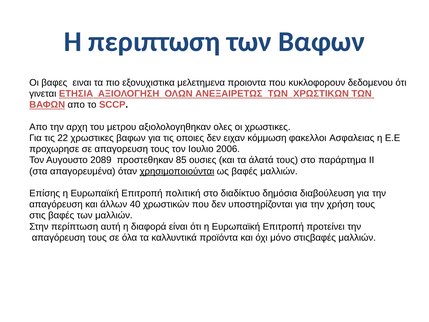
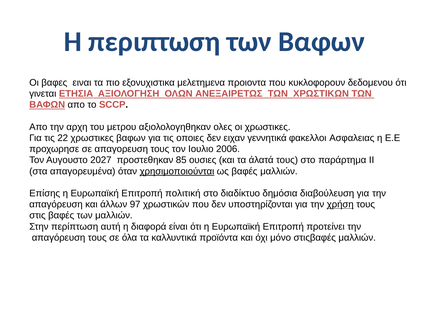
κόμμωση: κόμμωση -> γεννητικά
2089: 2089 -> 2027
40: 40 -> 97
χρήση underline: none -> present
